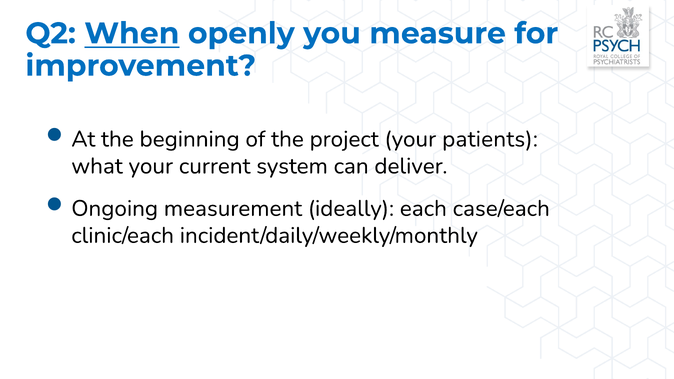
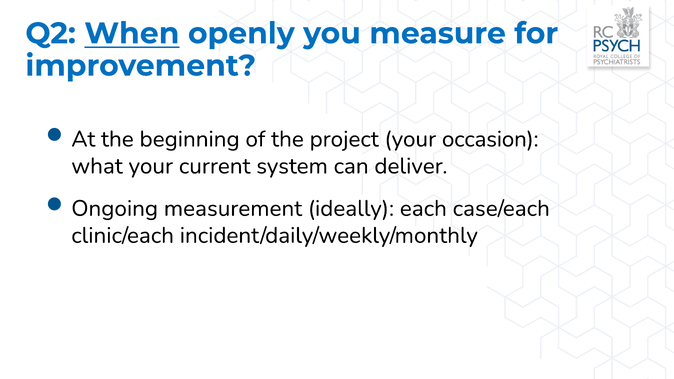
patients: patients -> occasion
